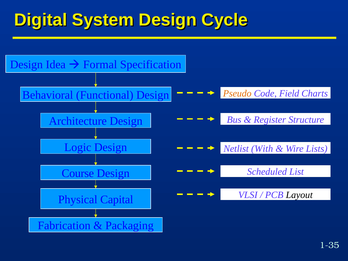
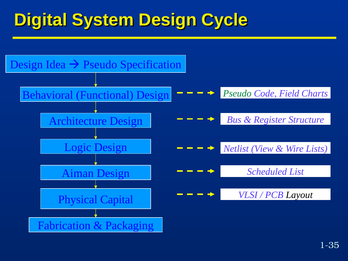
Formal at (100, 65): Formal -> Pseudo
Pseudo at (237, 93) colour: orange -> green
With: With -> View
Course: Course -> Aiman
